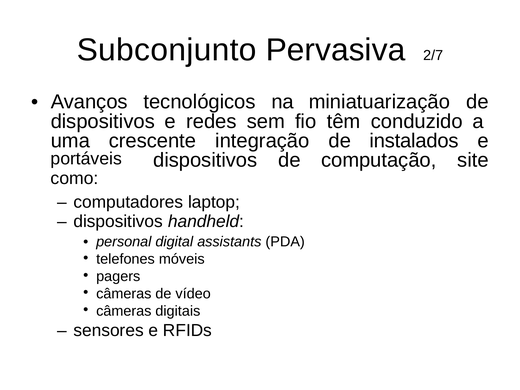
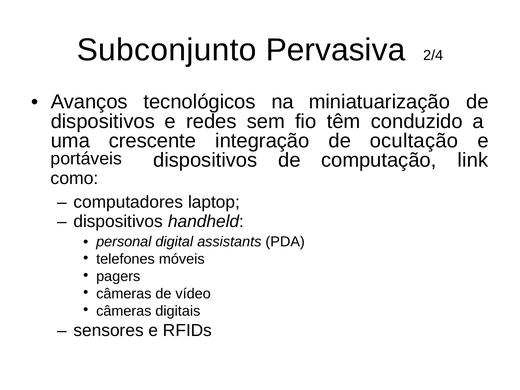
2/7: 2/7 -> 2/4
instalados: instalados -> ocultação
site: site -> link
